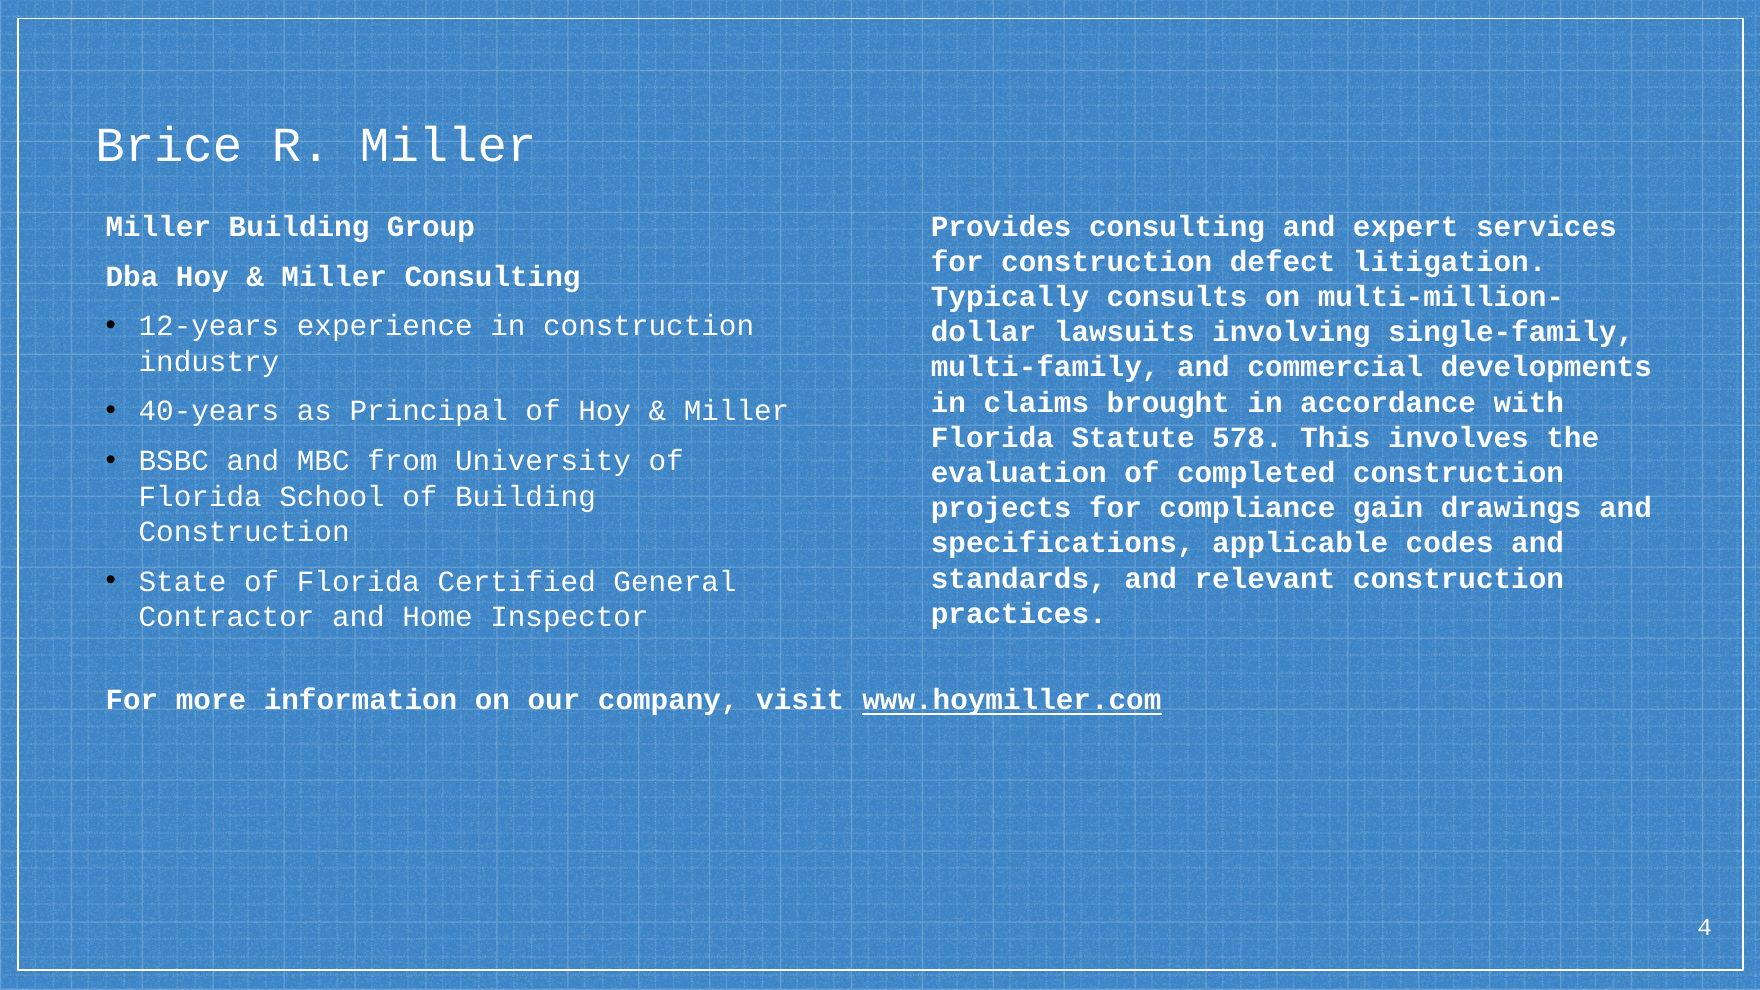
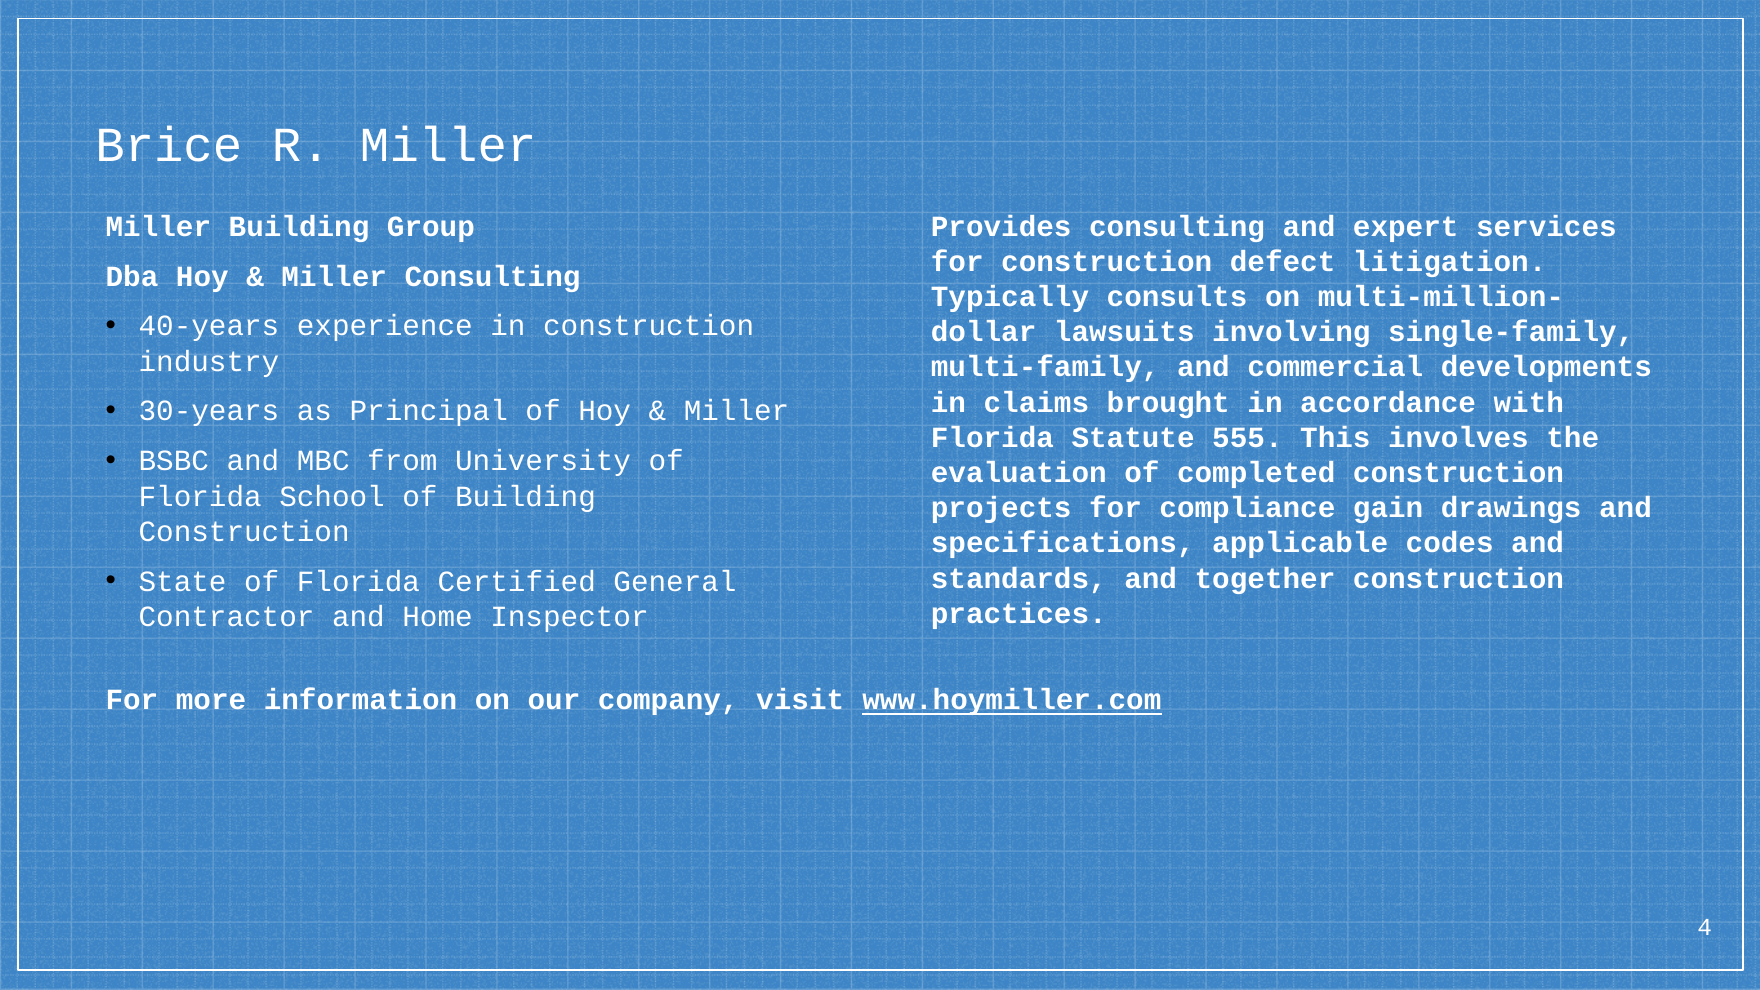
12-years: 12-years -> 40-years
40-years: 40-years -> 30-years
578: 578 -> 555
relevant: relevant -> together
